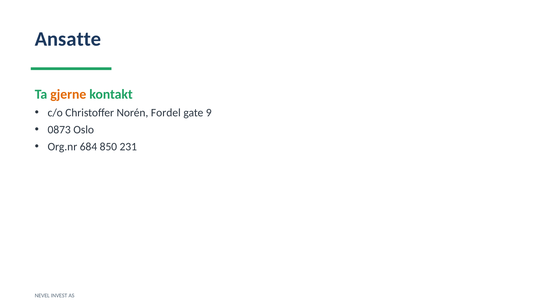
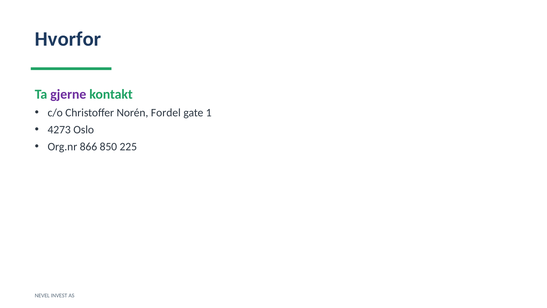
Ansatte: Ansatte -> Hvorfor
gjerne colour: orange -> purple
9: 9 -> 1
0873: 0873 -> 4273
684: 684 -> 866
231: 231 -> 225
